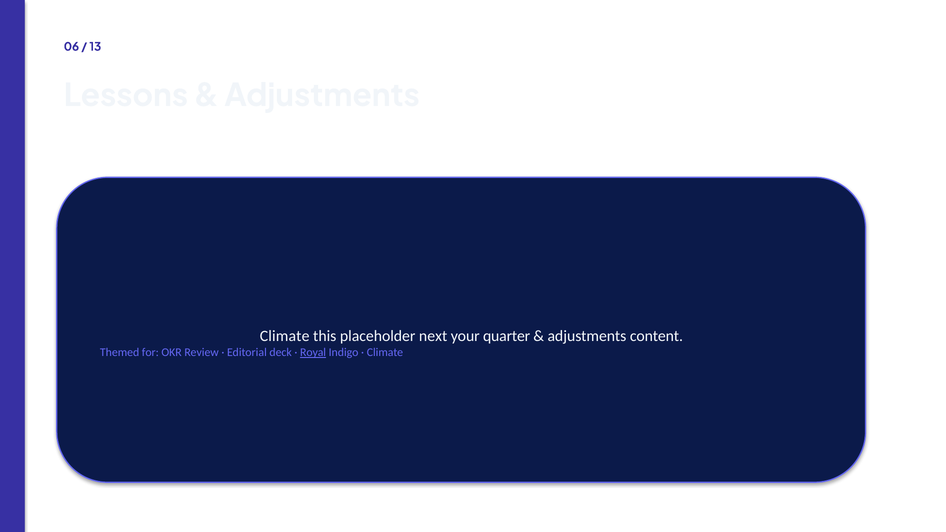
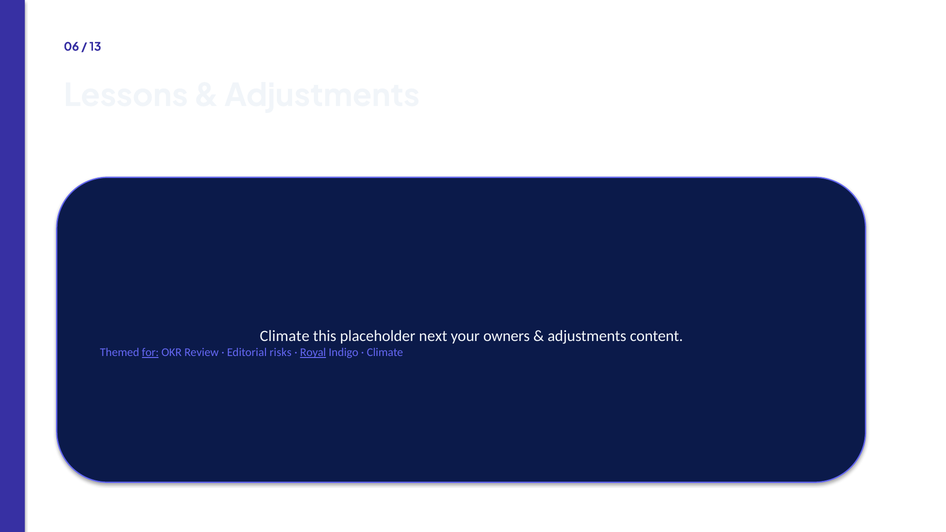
quarter: quarter -> owners
for underline: none -> present
deck: deck -> risks
